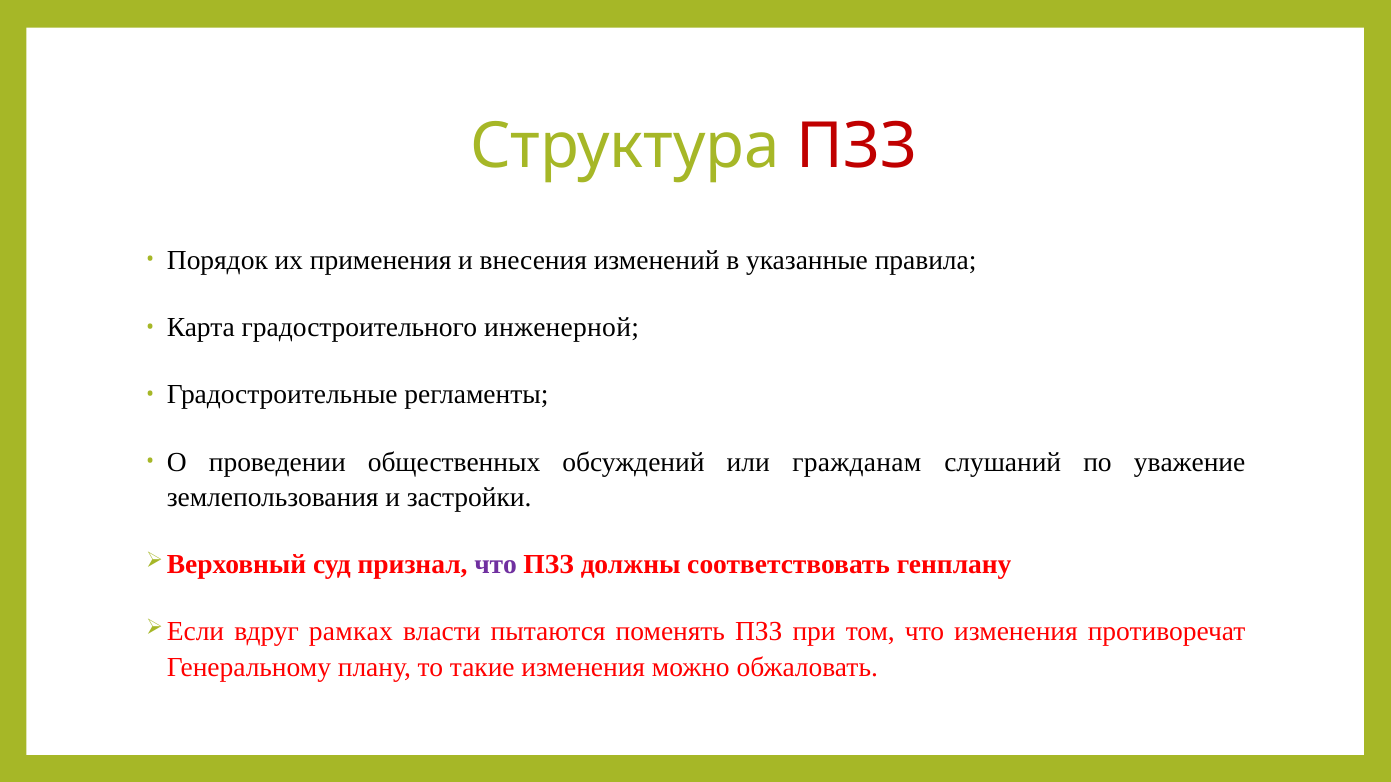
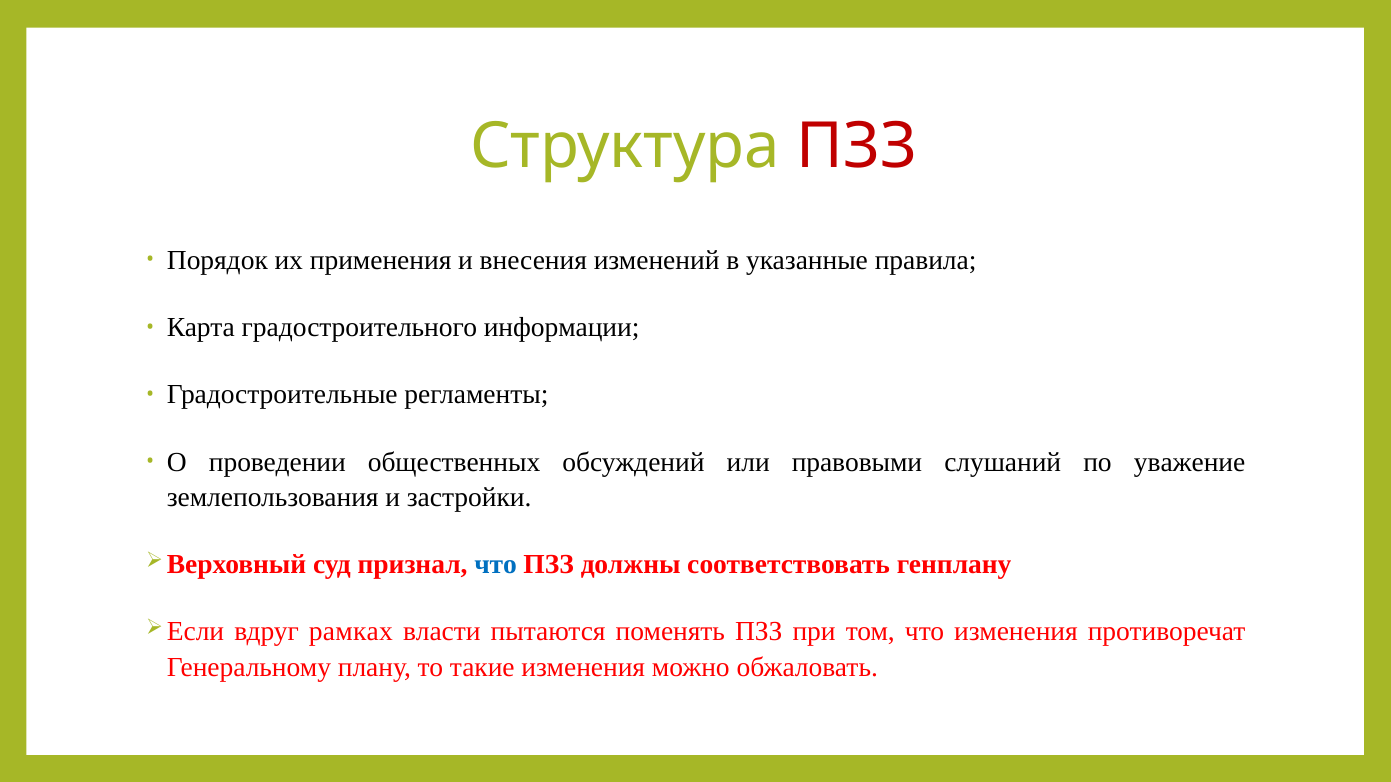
инженерной: инженерной -> информации
гражданам: гражданам -> правовыми
что at (496, 565) colour: purple -> blue
